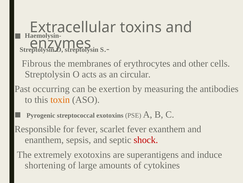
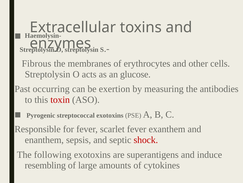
circular: circular -> glucose
toxin colour: orange -> red
extremely: extremely -> following
shortening: shortening -> resembling
